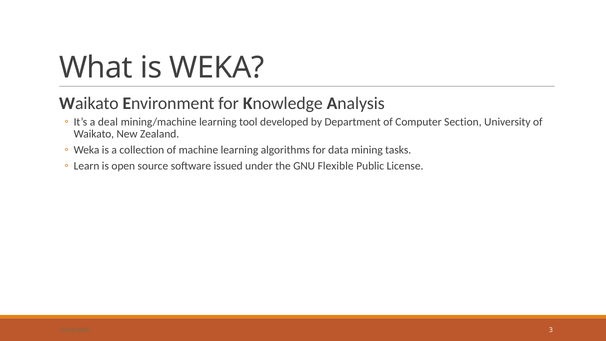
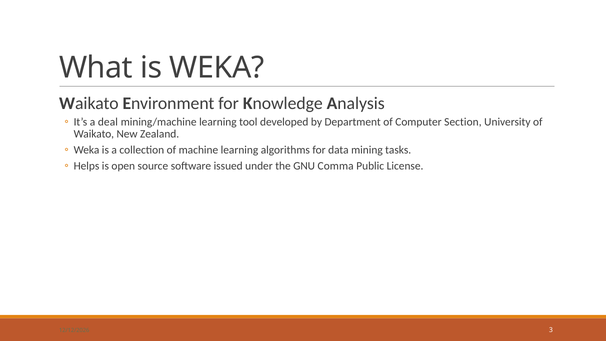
Learn: Learn -> Helps
Flexible: Flexible -> Comma
